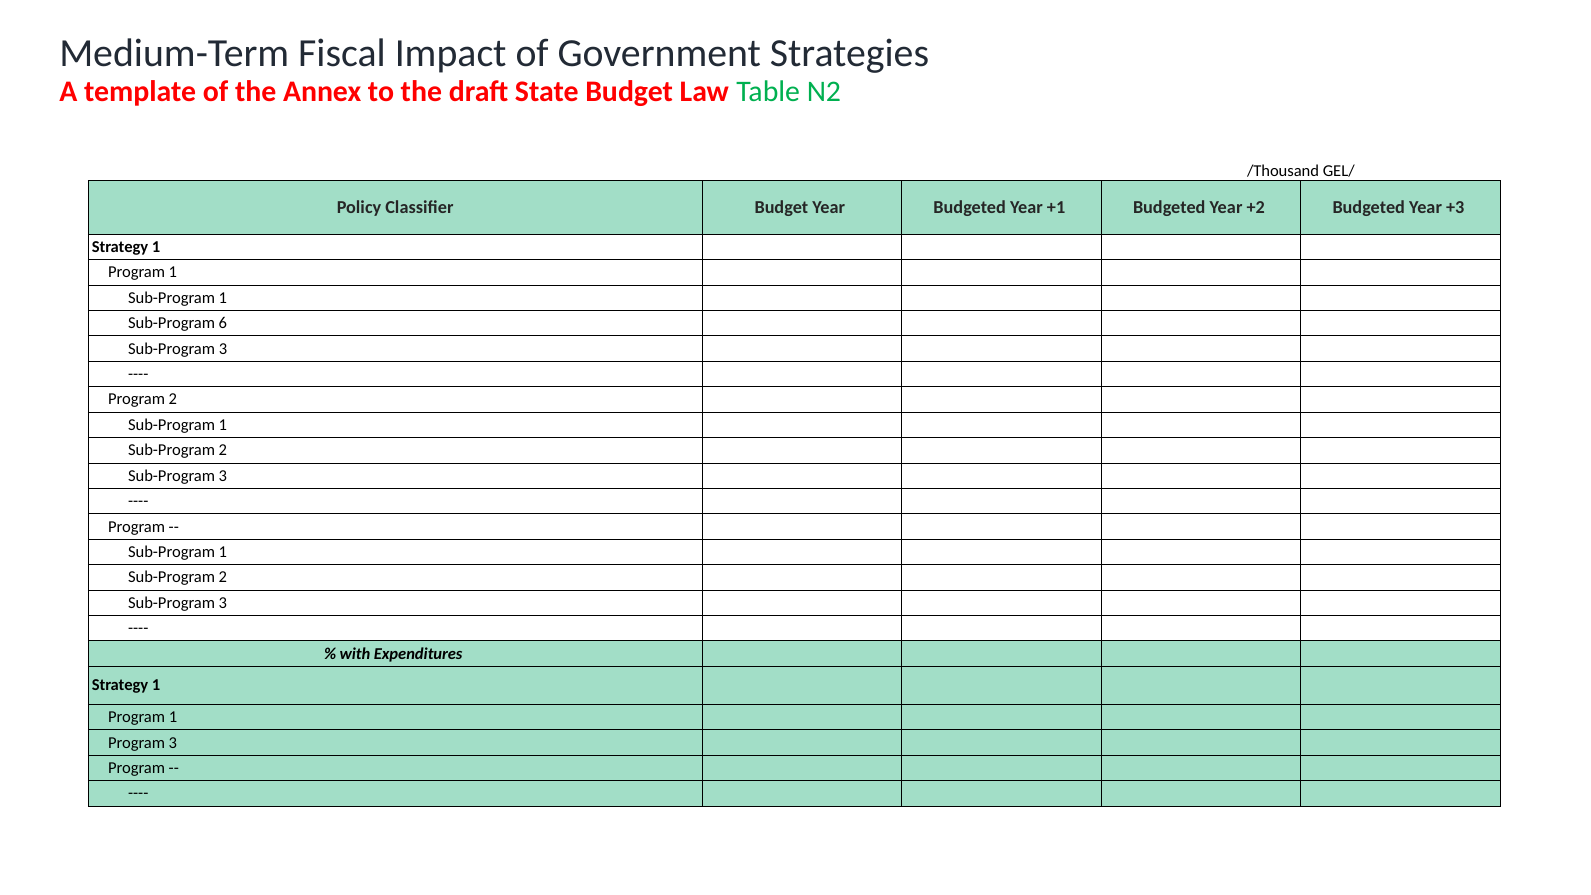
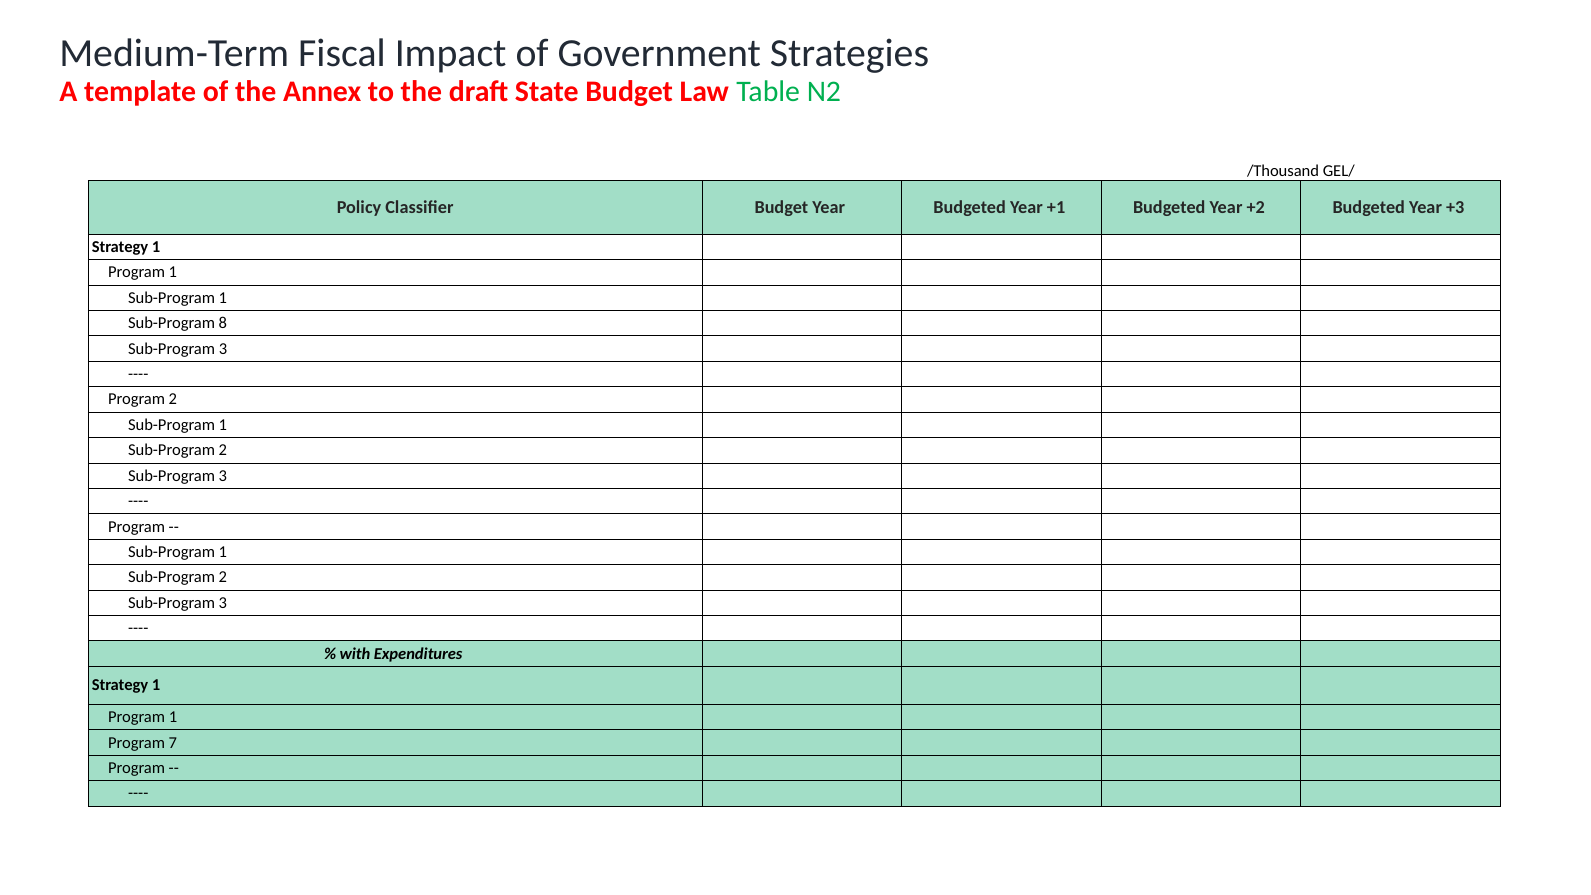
6: 6 -> 8
Program 3: 3 -> 7
